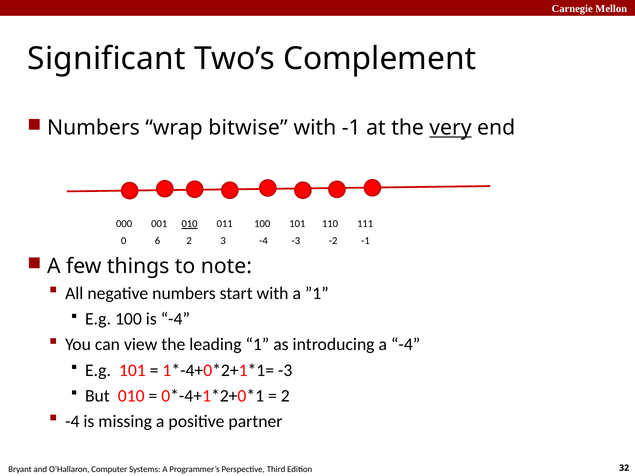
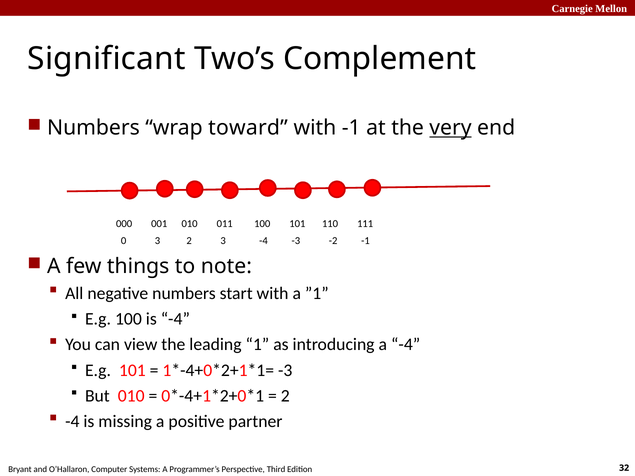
bitwise: bitwise -> toward
010 at (190, 224) underline: present -> none
0 6: 6 -> 3
